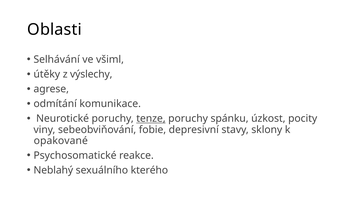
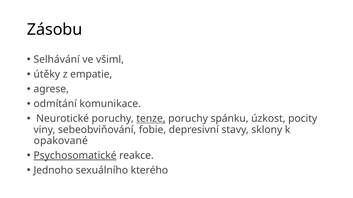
Oblasti: Oblasti -> Zásobu
výslechy: výslechy -> empatie
Psychosomatické underline: none -> present
Neblahý: Neblahý -> Jednoho
